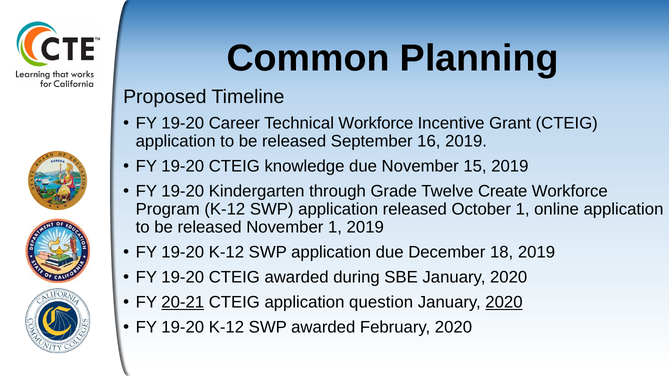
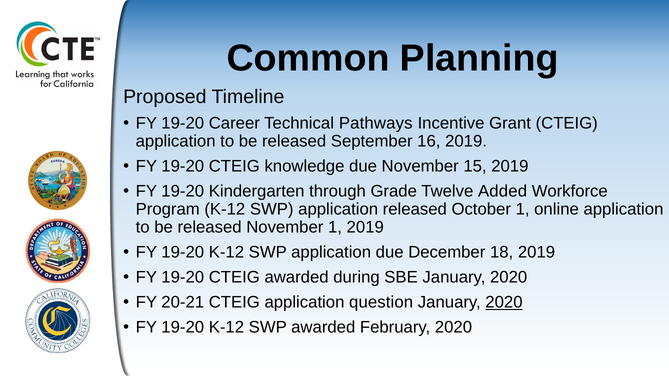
Technical Workforce: Workforce -> Pathways
Create: Create -> Added
20-21 underline: present -> none
